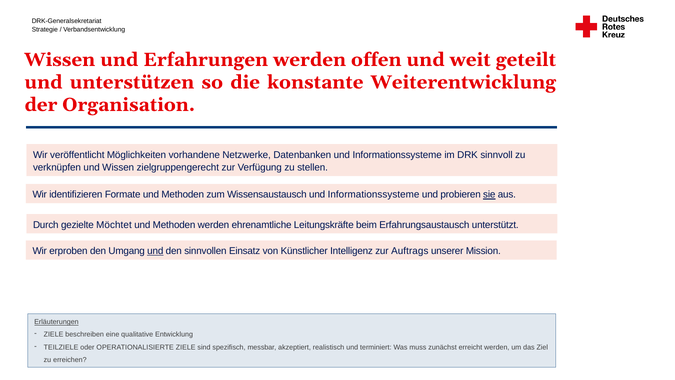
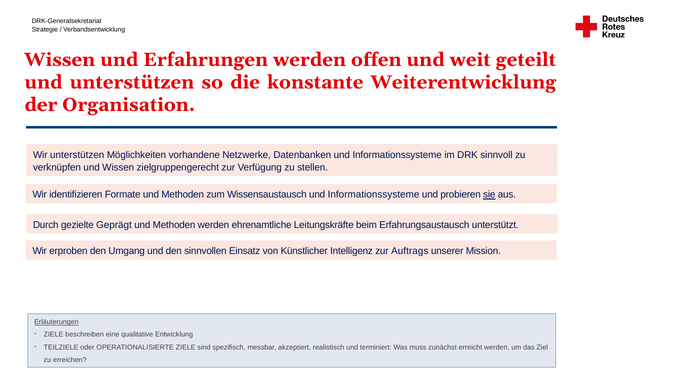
Wir veröffentlicht: veröffentlicht -> unterstützen
Möchtet: Möchtet -> Geprägt
und at (155, 251) underline: present -> none
